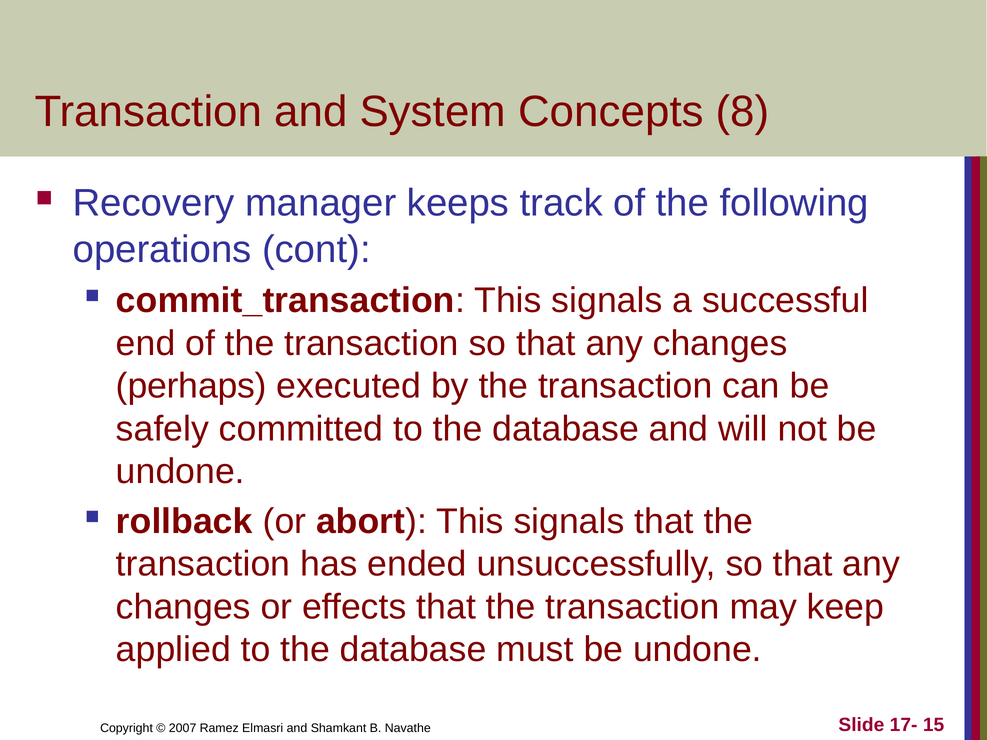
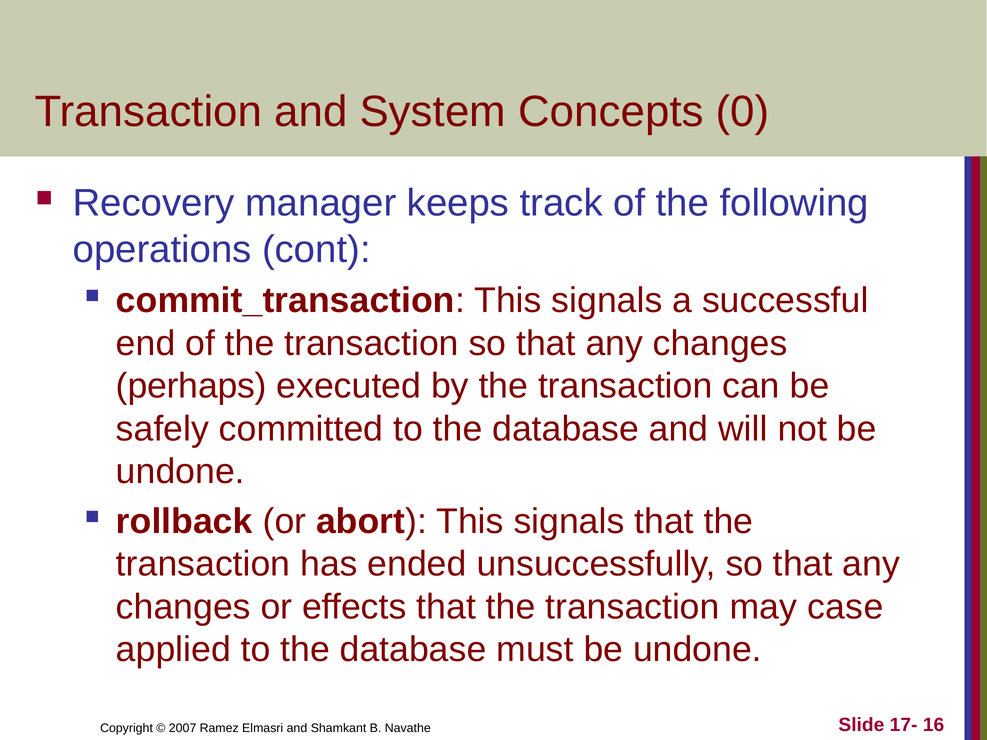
8: 8 -> 0
keep: keep -> case
15: 15 -> 16
